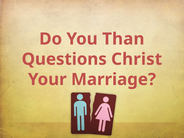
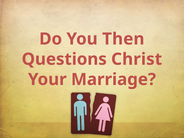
Than: Than -> Then
